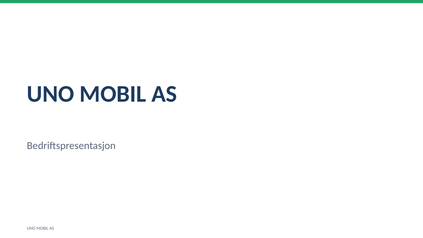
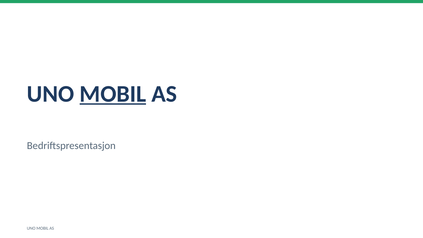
MOBIL at (113, 94) underline: none -> present
